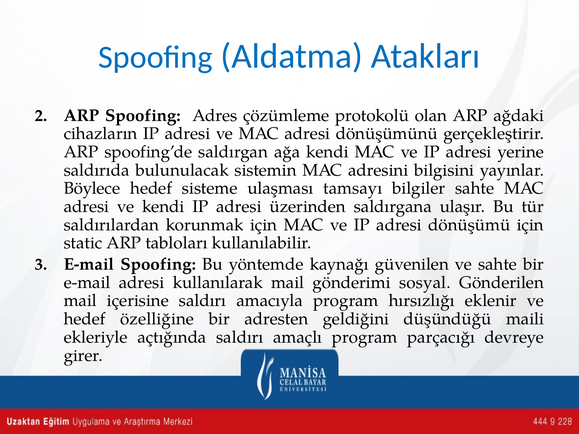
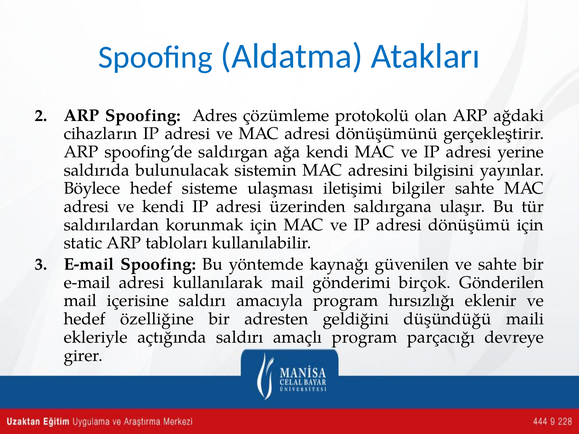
tamsayı: tamsayı -> iletişimi
sosyal: sosyal -> birçok
